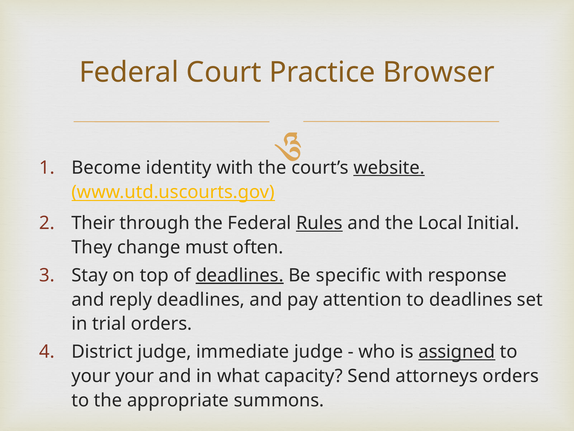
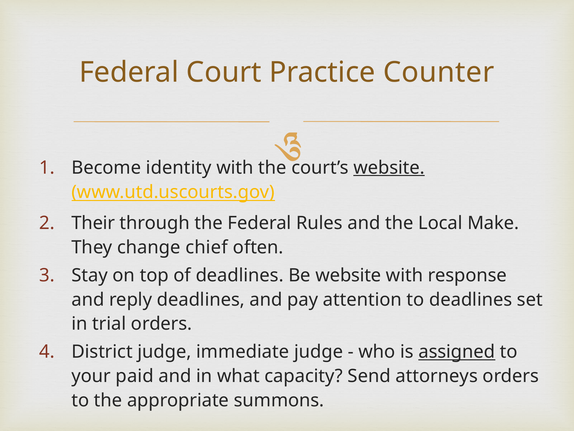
Browser: Browser -> Counter
Rules underline: present -> none
Initial: Initial -> Make
must: must -> chief
deadlines at (240, 275) underline: present -> none
Be specific: specific -> website
your your: your -> paid
